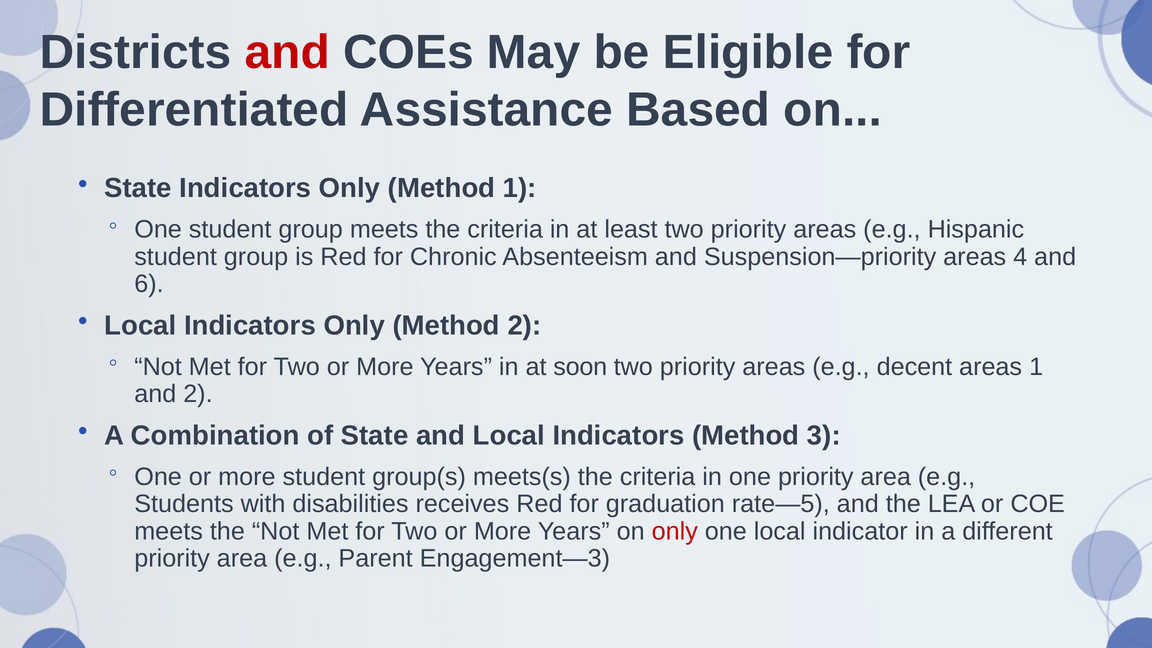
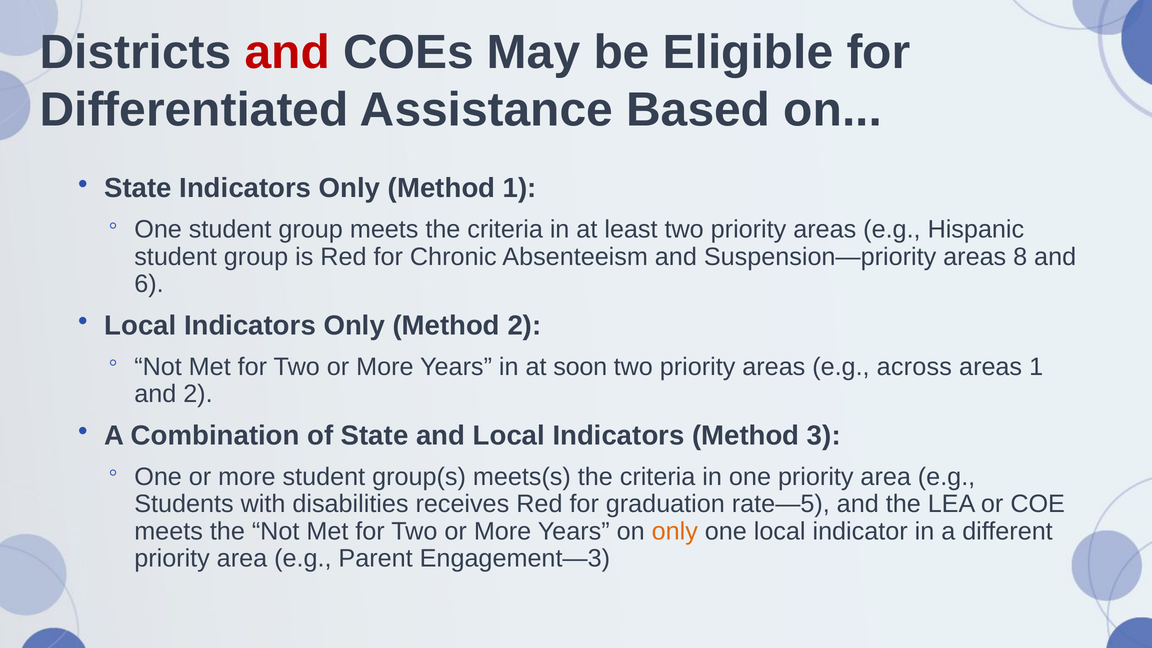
4: 4 -> 8
decent: decent -> across
only at (675, 531) colour: red -> orange
